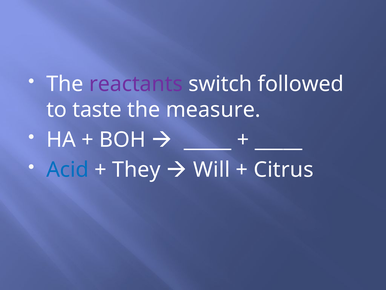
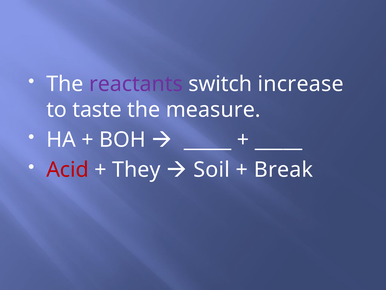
followed: followed -> increase
Acid colour: blue -> red
Will: Will -> Soil
Citrus: Citrus -> Break
